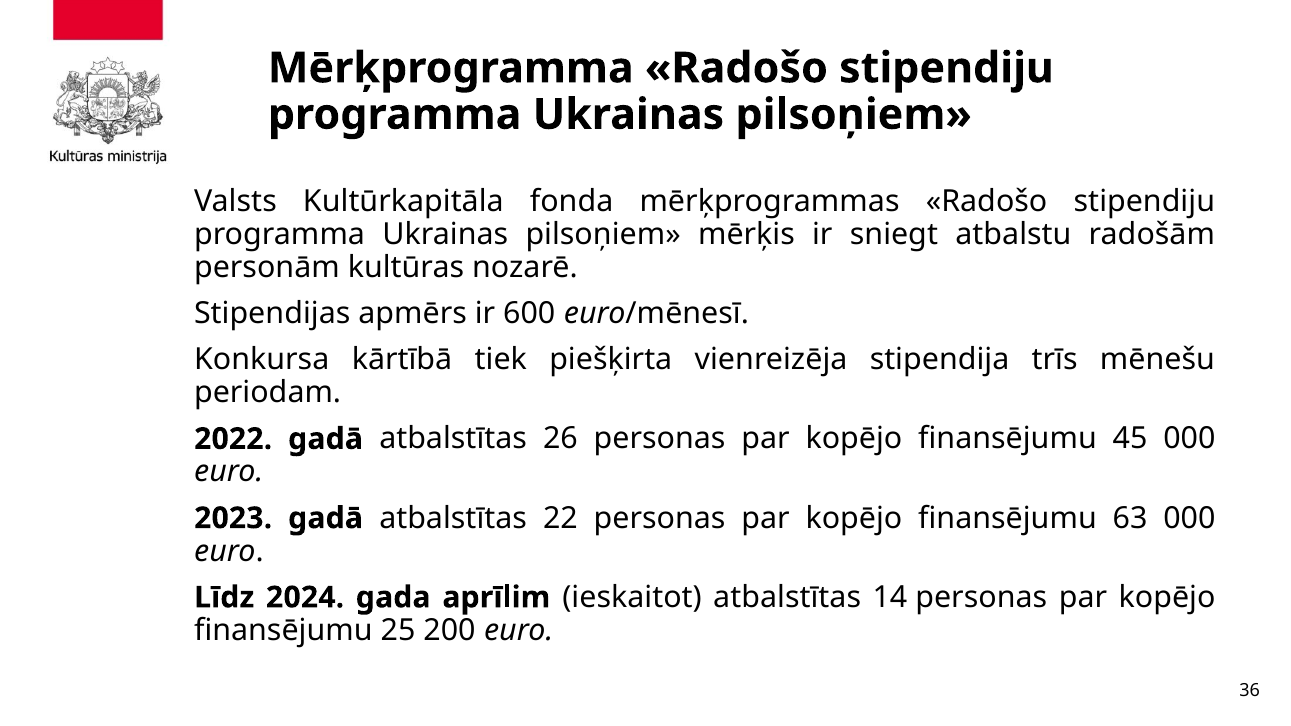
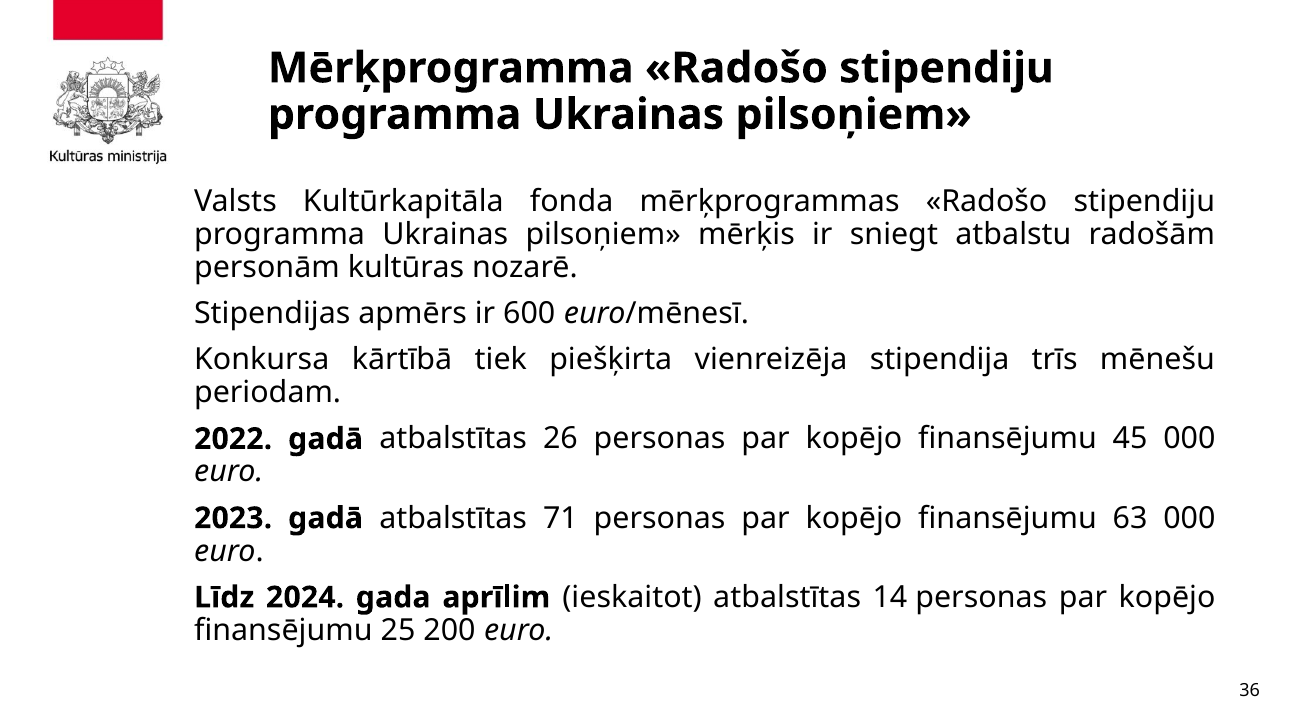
22: 22 -> 71
